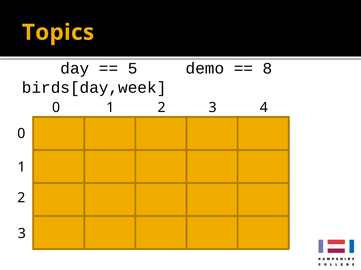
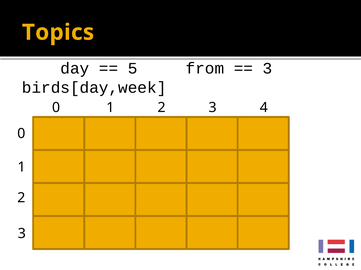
demo: demo -> from
8 at (268, 69): 8 -> 3
